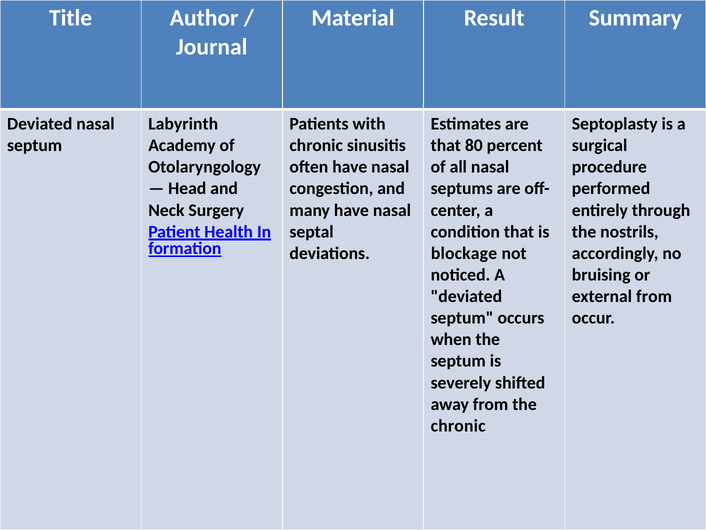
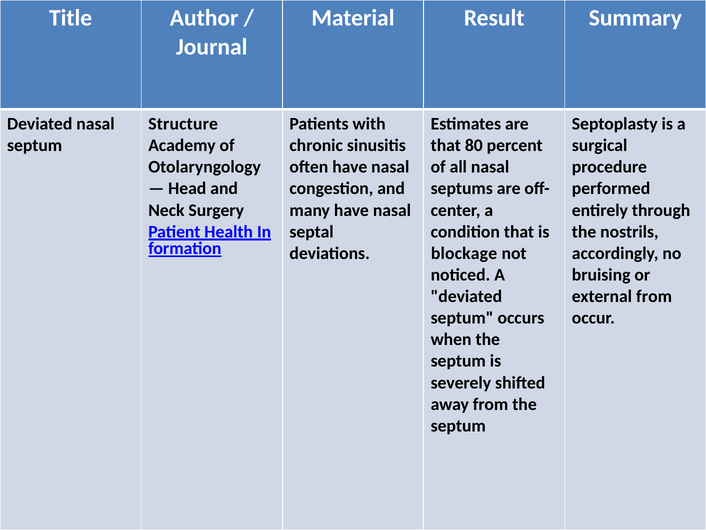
Labyrinth: Labyrinth -> Structure
chronic at (458, 425): chronic -> septum
